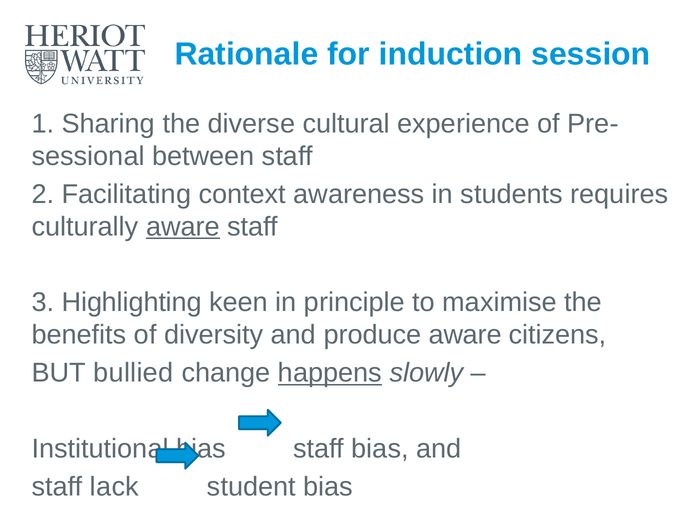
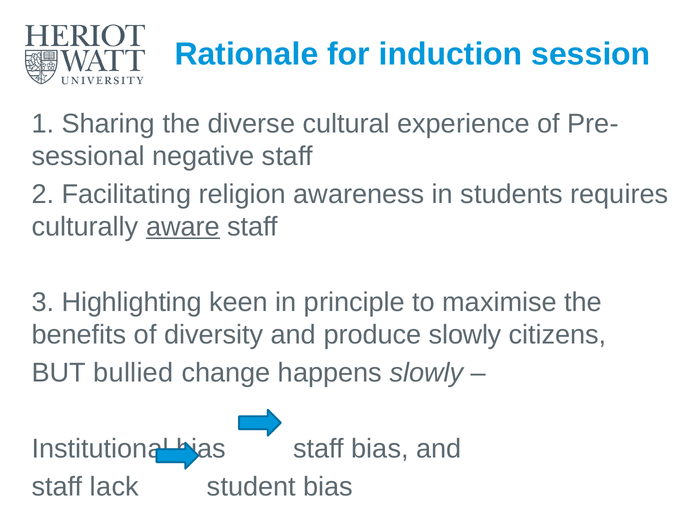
between: between -> negative
context: context -> religion
produce aware: aware -> slowly
happens underline: present -> none
